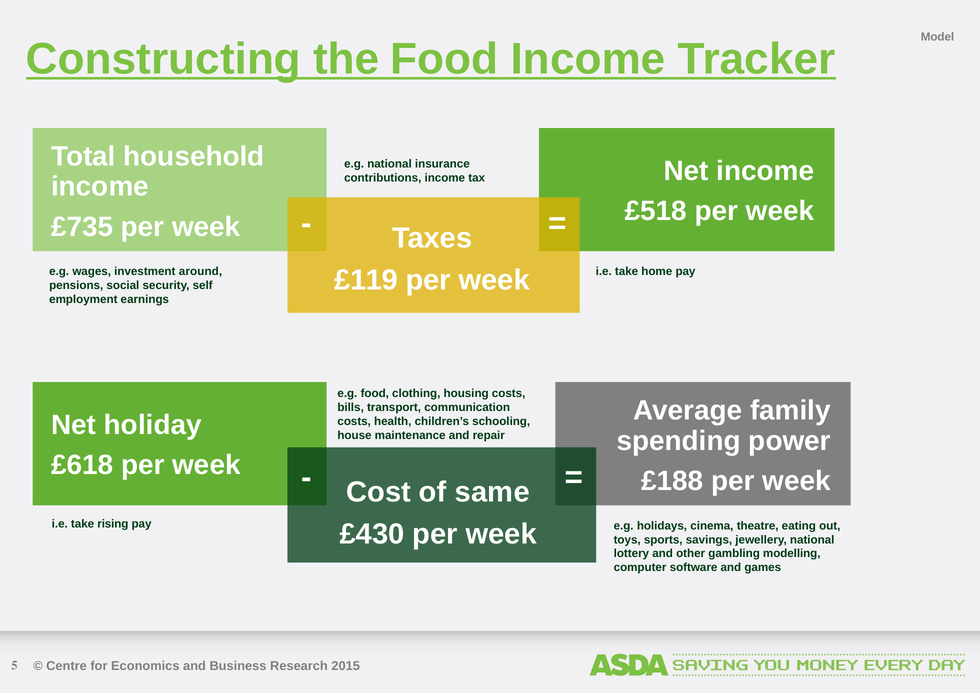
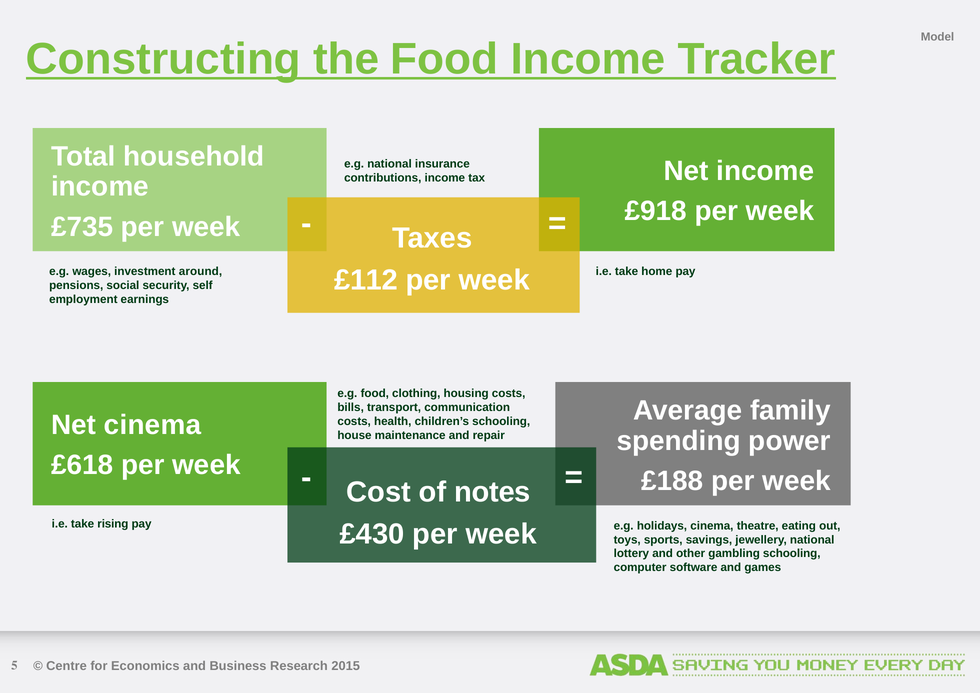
£518: £518 -> £918
£119: £119 -> £112
Net holiday: holiday -> cinema
same: same -> notes
gambling modelling: modelling -> schooling
